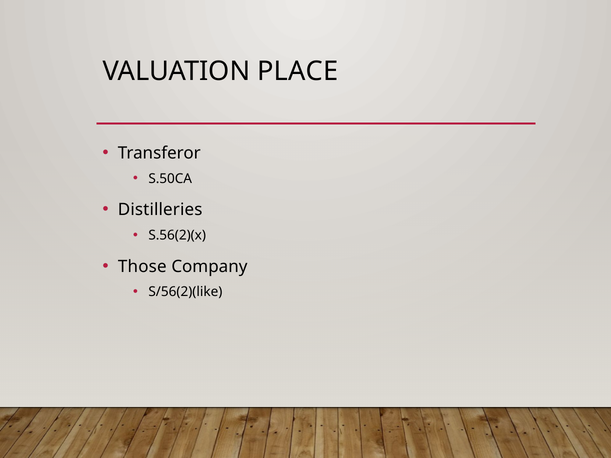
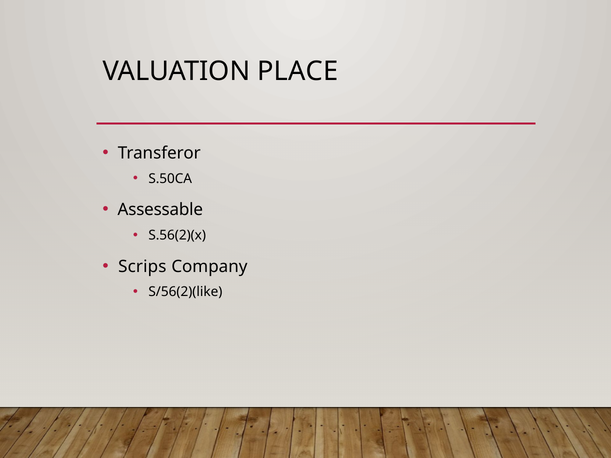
Distilleries: Distilleries -> Assessable
Those: Those -> Scrips
